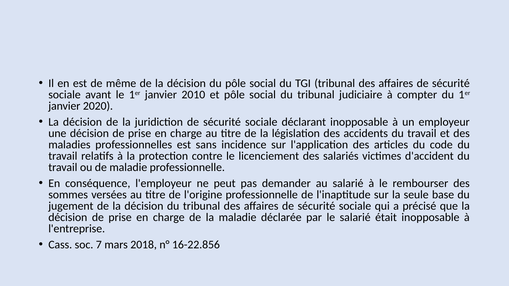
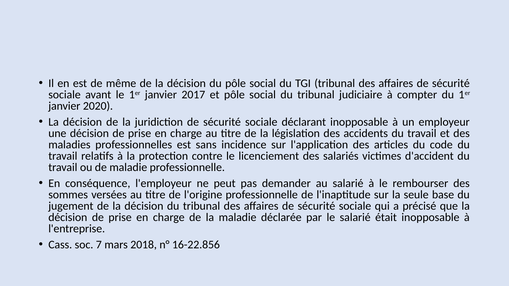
2010: 2010 -> 2017
